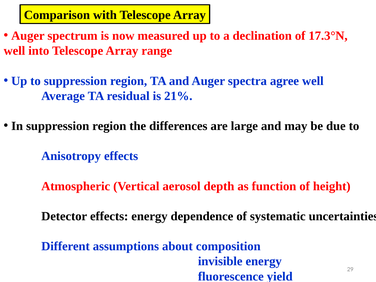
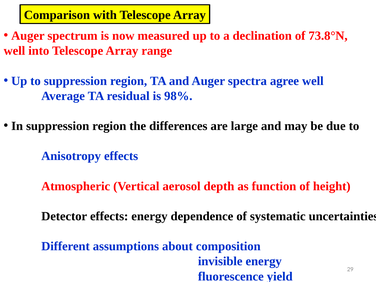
17.3°N: 17.3°N -> 73.8°N
21%: 21% -> 98%
